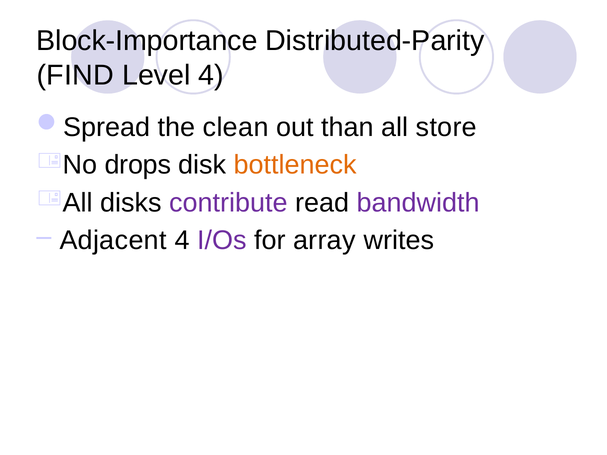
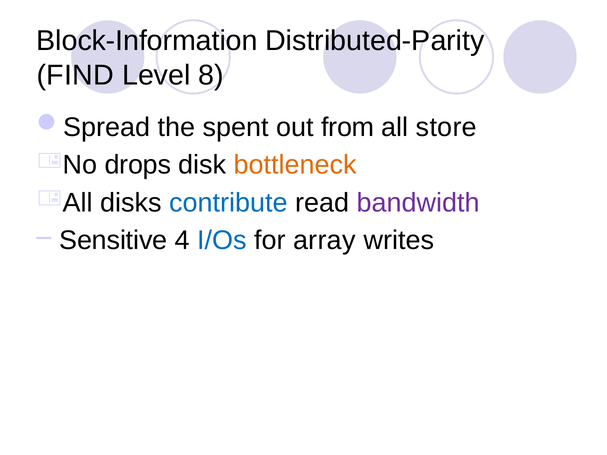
Block-Importance: Block-Importance -> Block-Information
Level 4: 4 -> 8
clean: clean -> spent
than: than -> from
contribute colour: purple -> blue
Adjacent: Adjacent -> Sensitive
I/Os colour: purple -> blue
